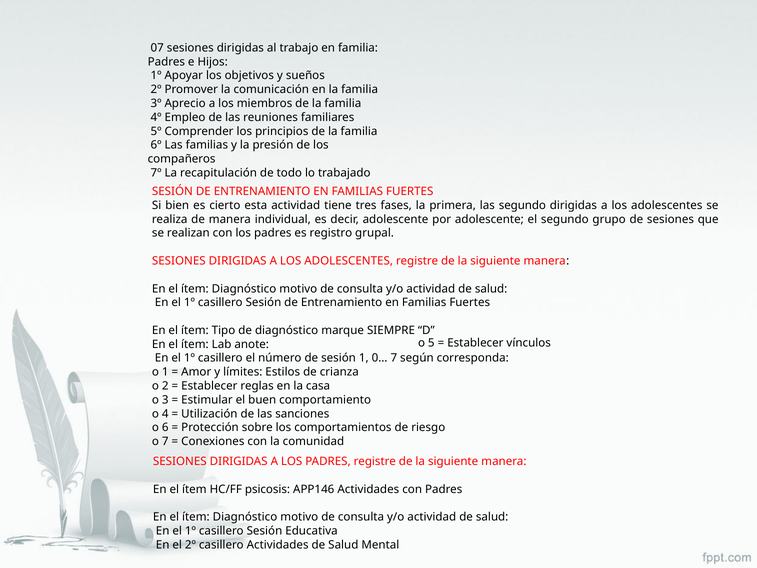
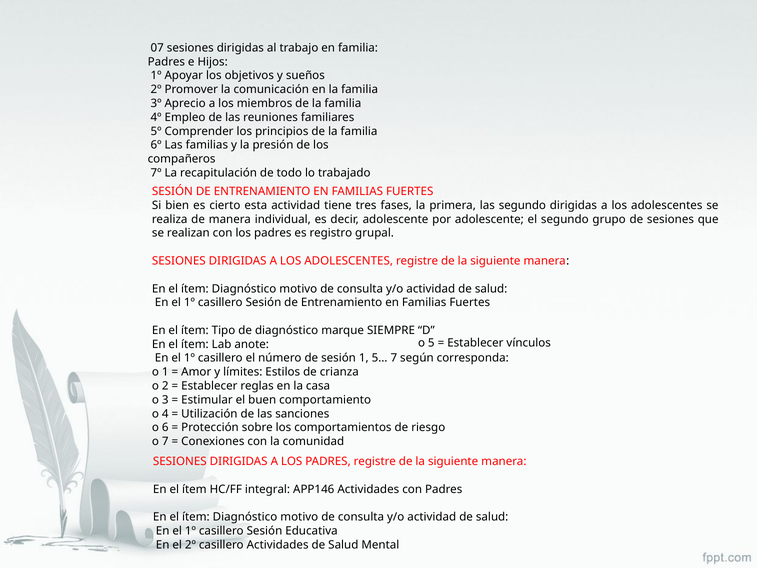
0…: 0… -> 5…
psicosis: psicosis -> integral
